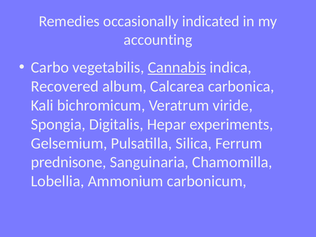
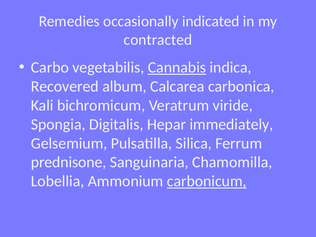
accounting: accounting -> contracted
experiments: experiments -> immediately
carbonicum underline: none -> present
